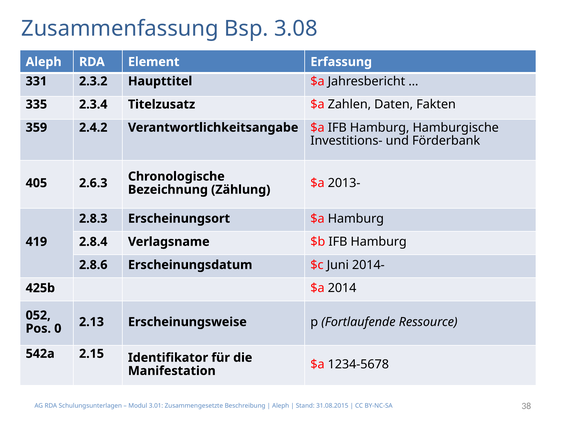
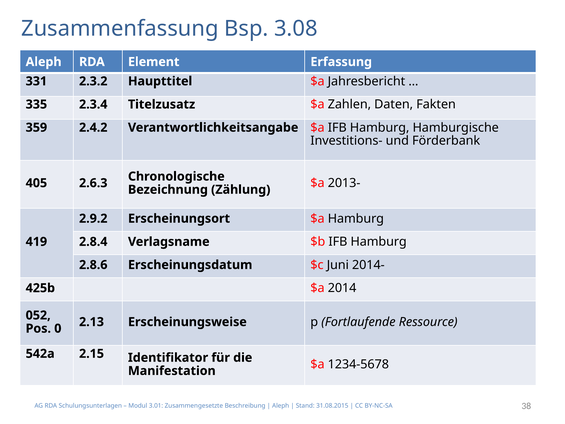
2.8.3: 2.8.3 -> 2.9.2
